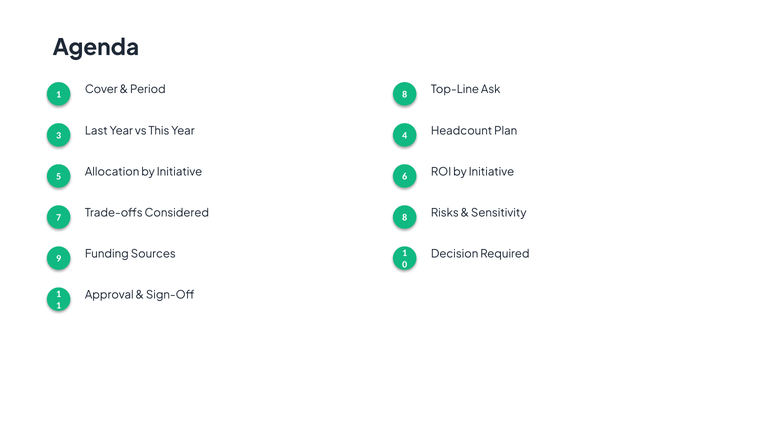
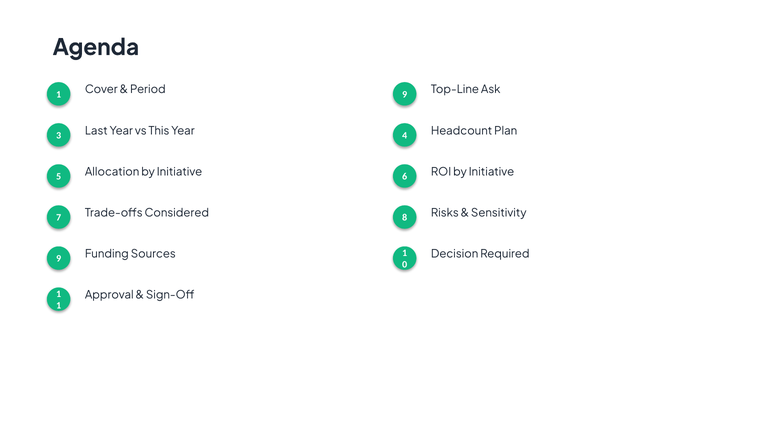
Period 8: 8 -> 9
